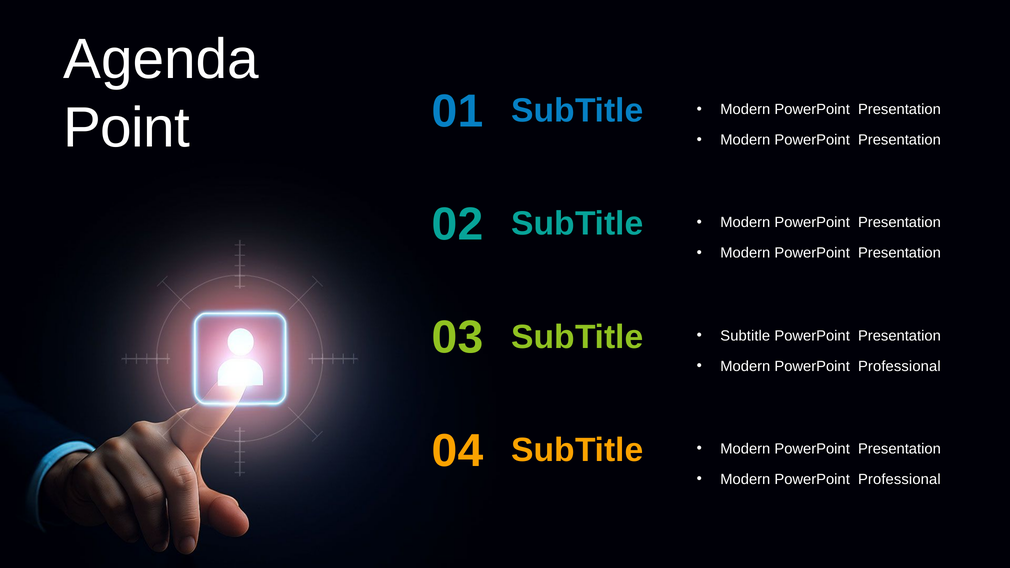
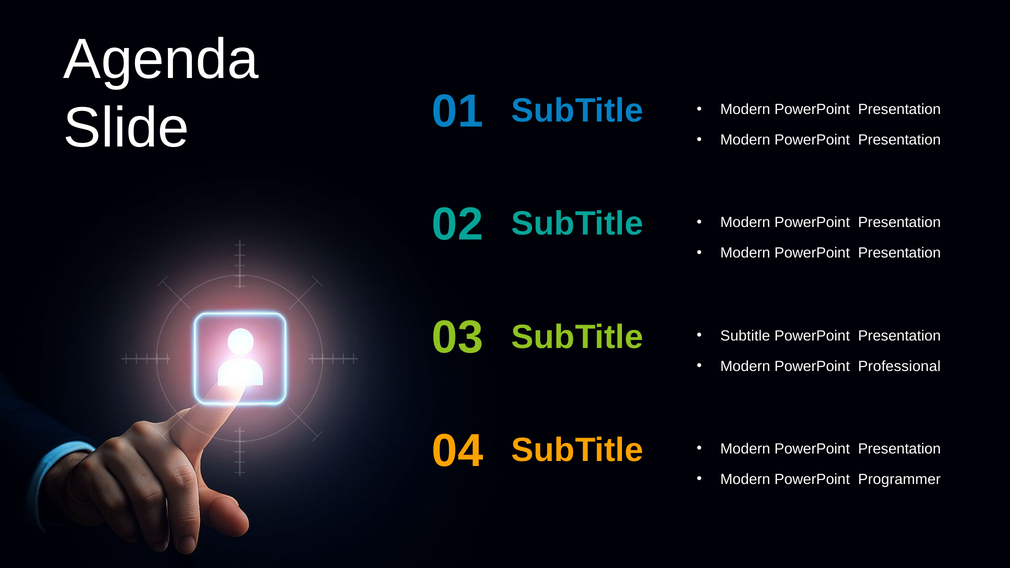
Point: Point -> Slide
Professional at (899, 479): Professional -> Programmer
